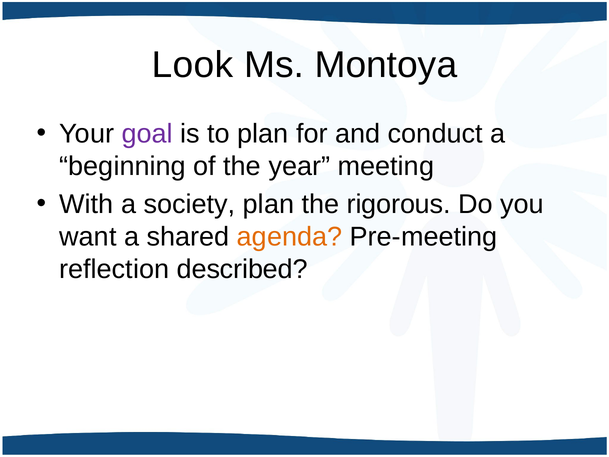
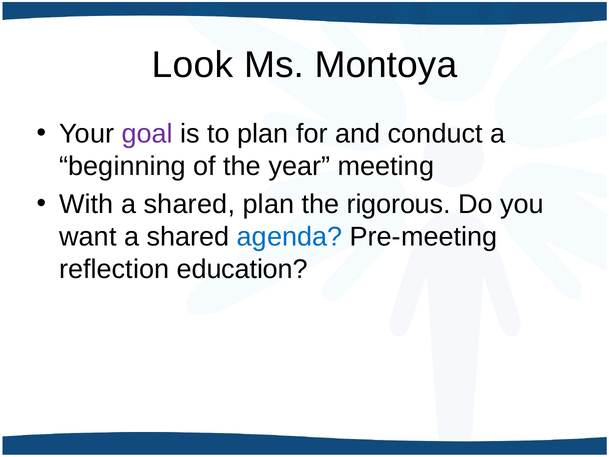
With a society: society -> shared
agenda colour: orange -> blue
described: described -> education
